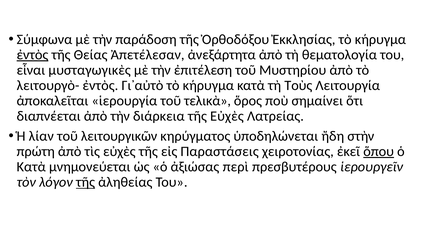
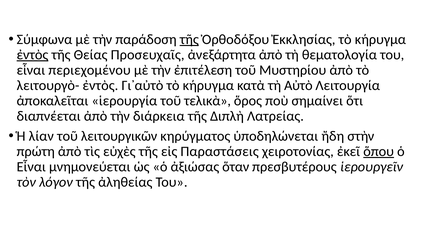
τῆς at (189, 39) underline: none -> present
Ἀπετέλεσαν: Ἀπετέλεσαν -> Προσευχαῖς
μυσταγωγικὲς: μυσταγωγικὲς -> περιεχομένου
Τοὺς: Τοὺς -> Αὐτὸ
τῆς Εὐχὲς: Εὐχὲς -> Διπλὴ
Κατὰ at (31, 167): Κατὰ -> Εἶναι
περὶ: περὶ -> ὅταν
τῆς at (85, 182) underline: present -> none
